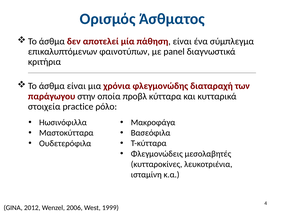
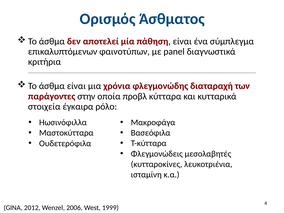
παράγωγου: παράγωγου -> παράγοντες
practice: practice -> έγκαιρα
